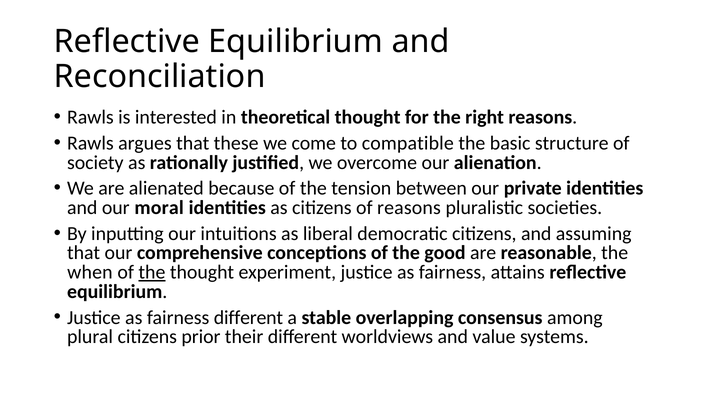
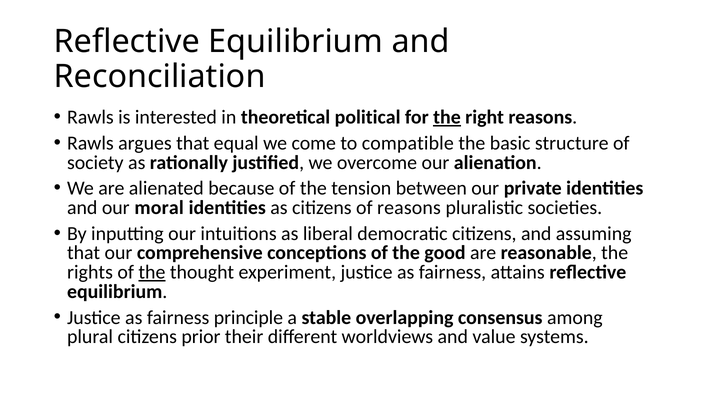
theoretical thought: thought -> political
the at (447, 117) underline: none -> present
these: these -> equal
when: when -> rights
fairness different: different -> principle
